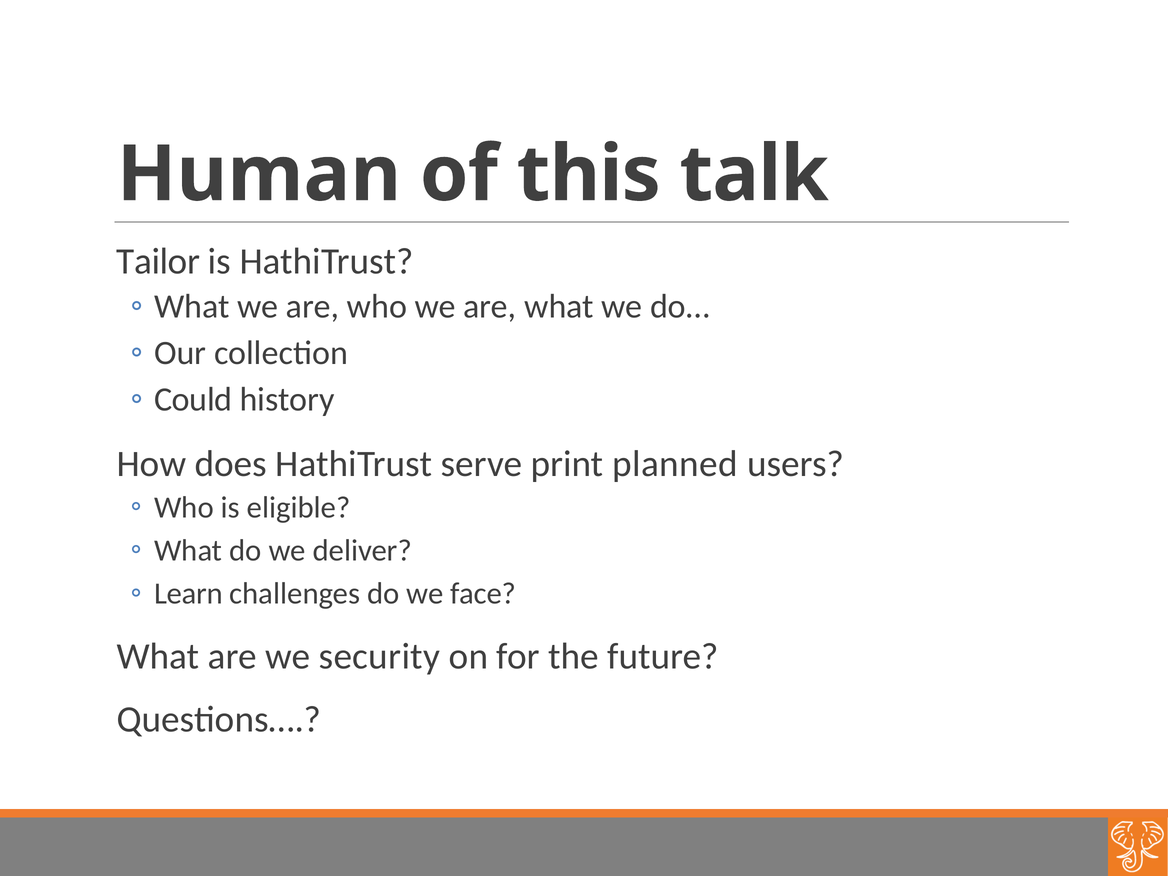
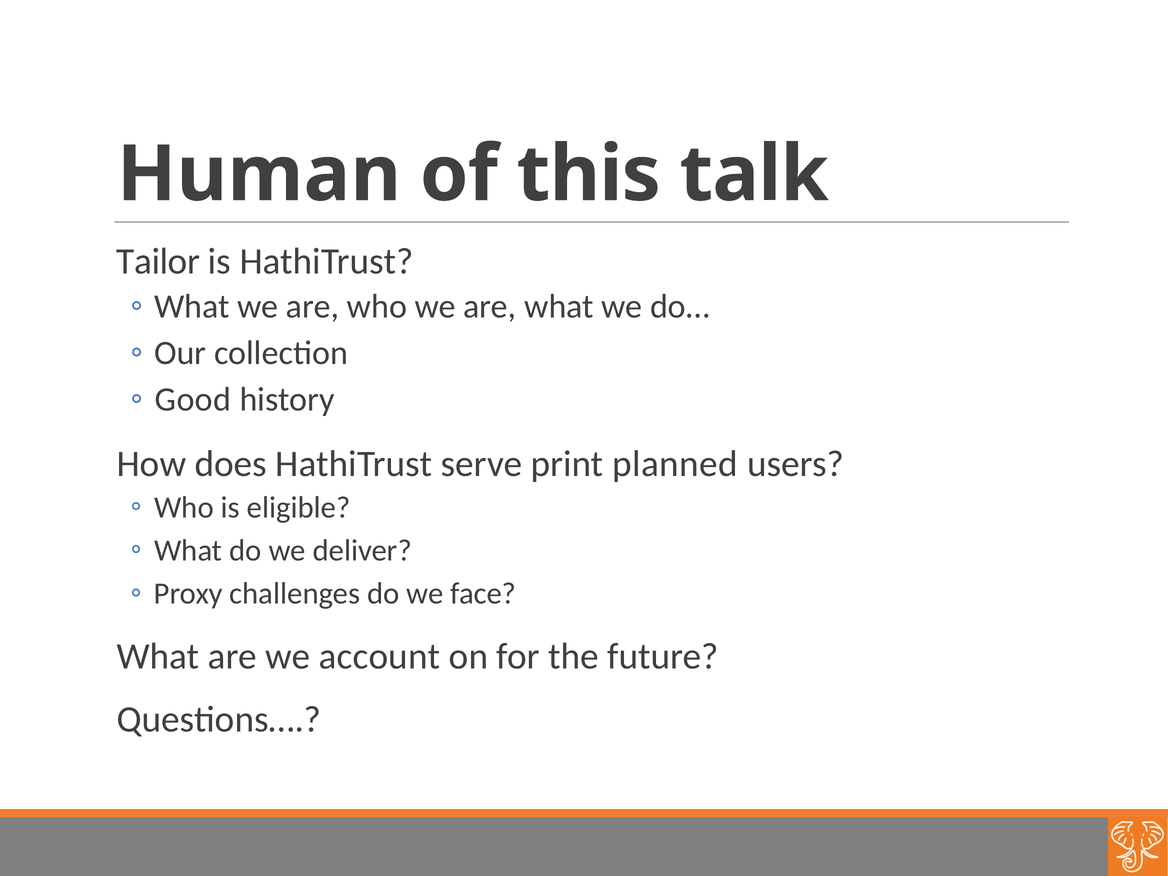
Could: Could -> Good
Learn: Learn -> Proxy
security: security -> account
